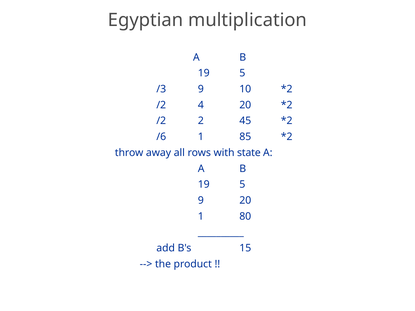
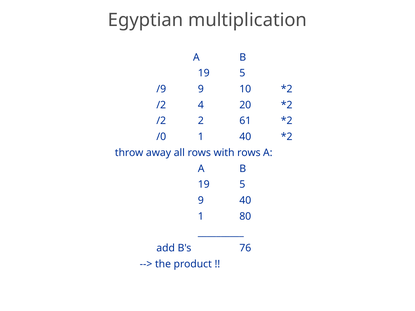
/3: /3 -> /9
45: 45 -> 61
/6: /6 -> /0
1 85: 85 -> 40
with state: state -> rows
9 20: 20 -> 40
15: 15 -> 76
